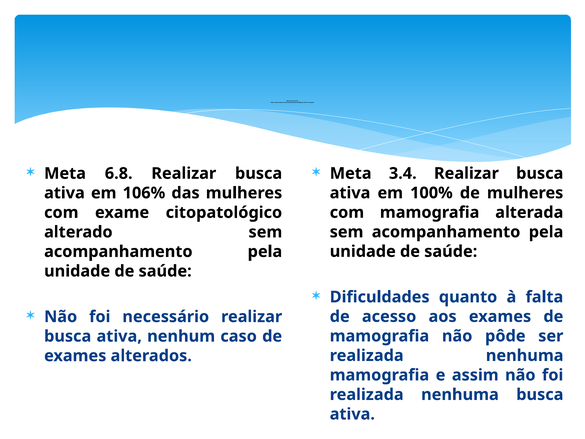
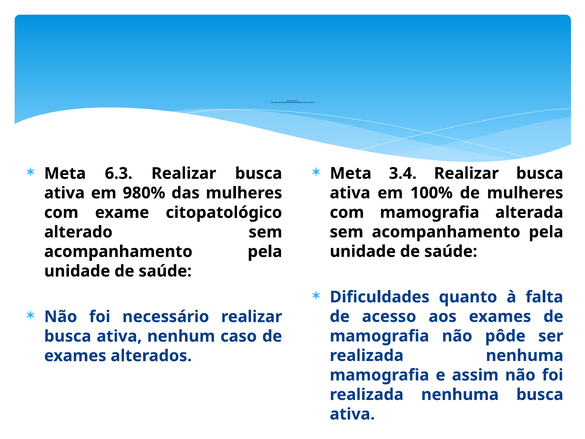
6.8: 6.8 -> 6.3
106%: 106% -> 980%
